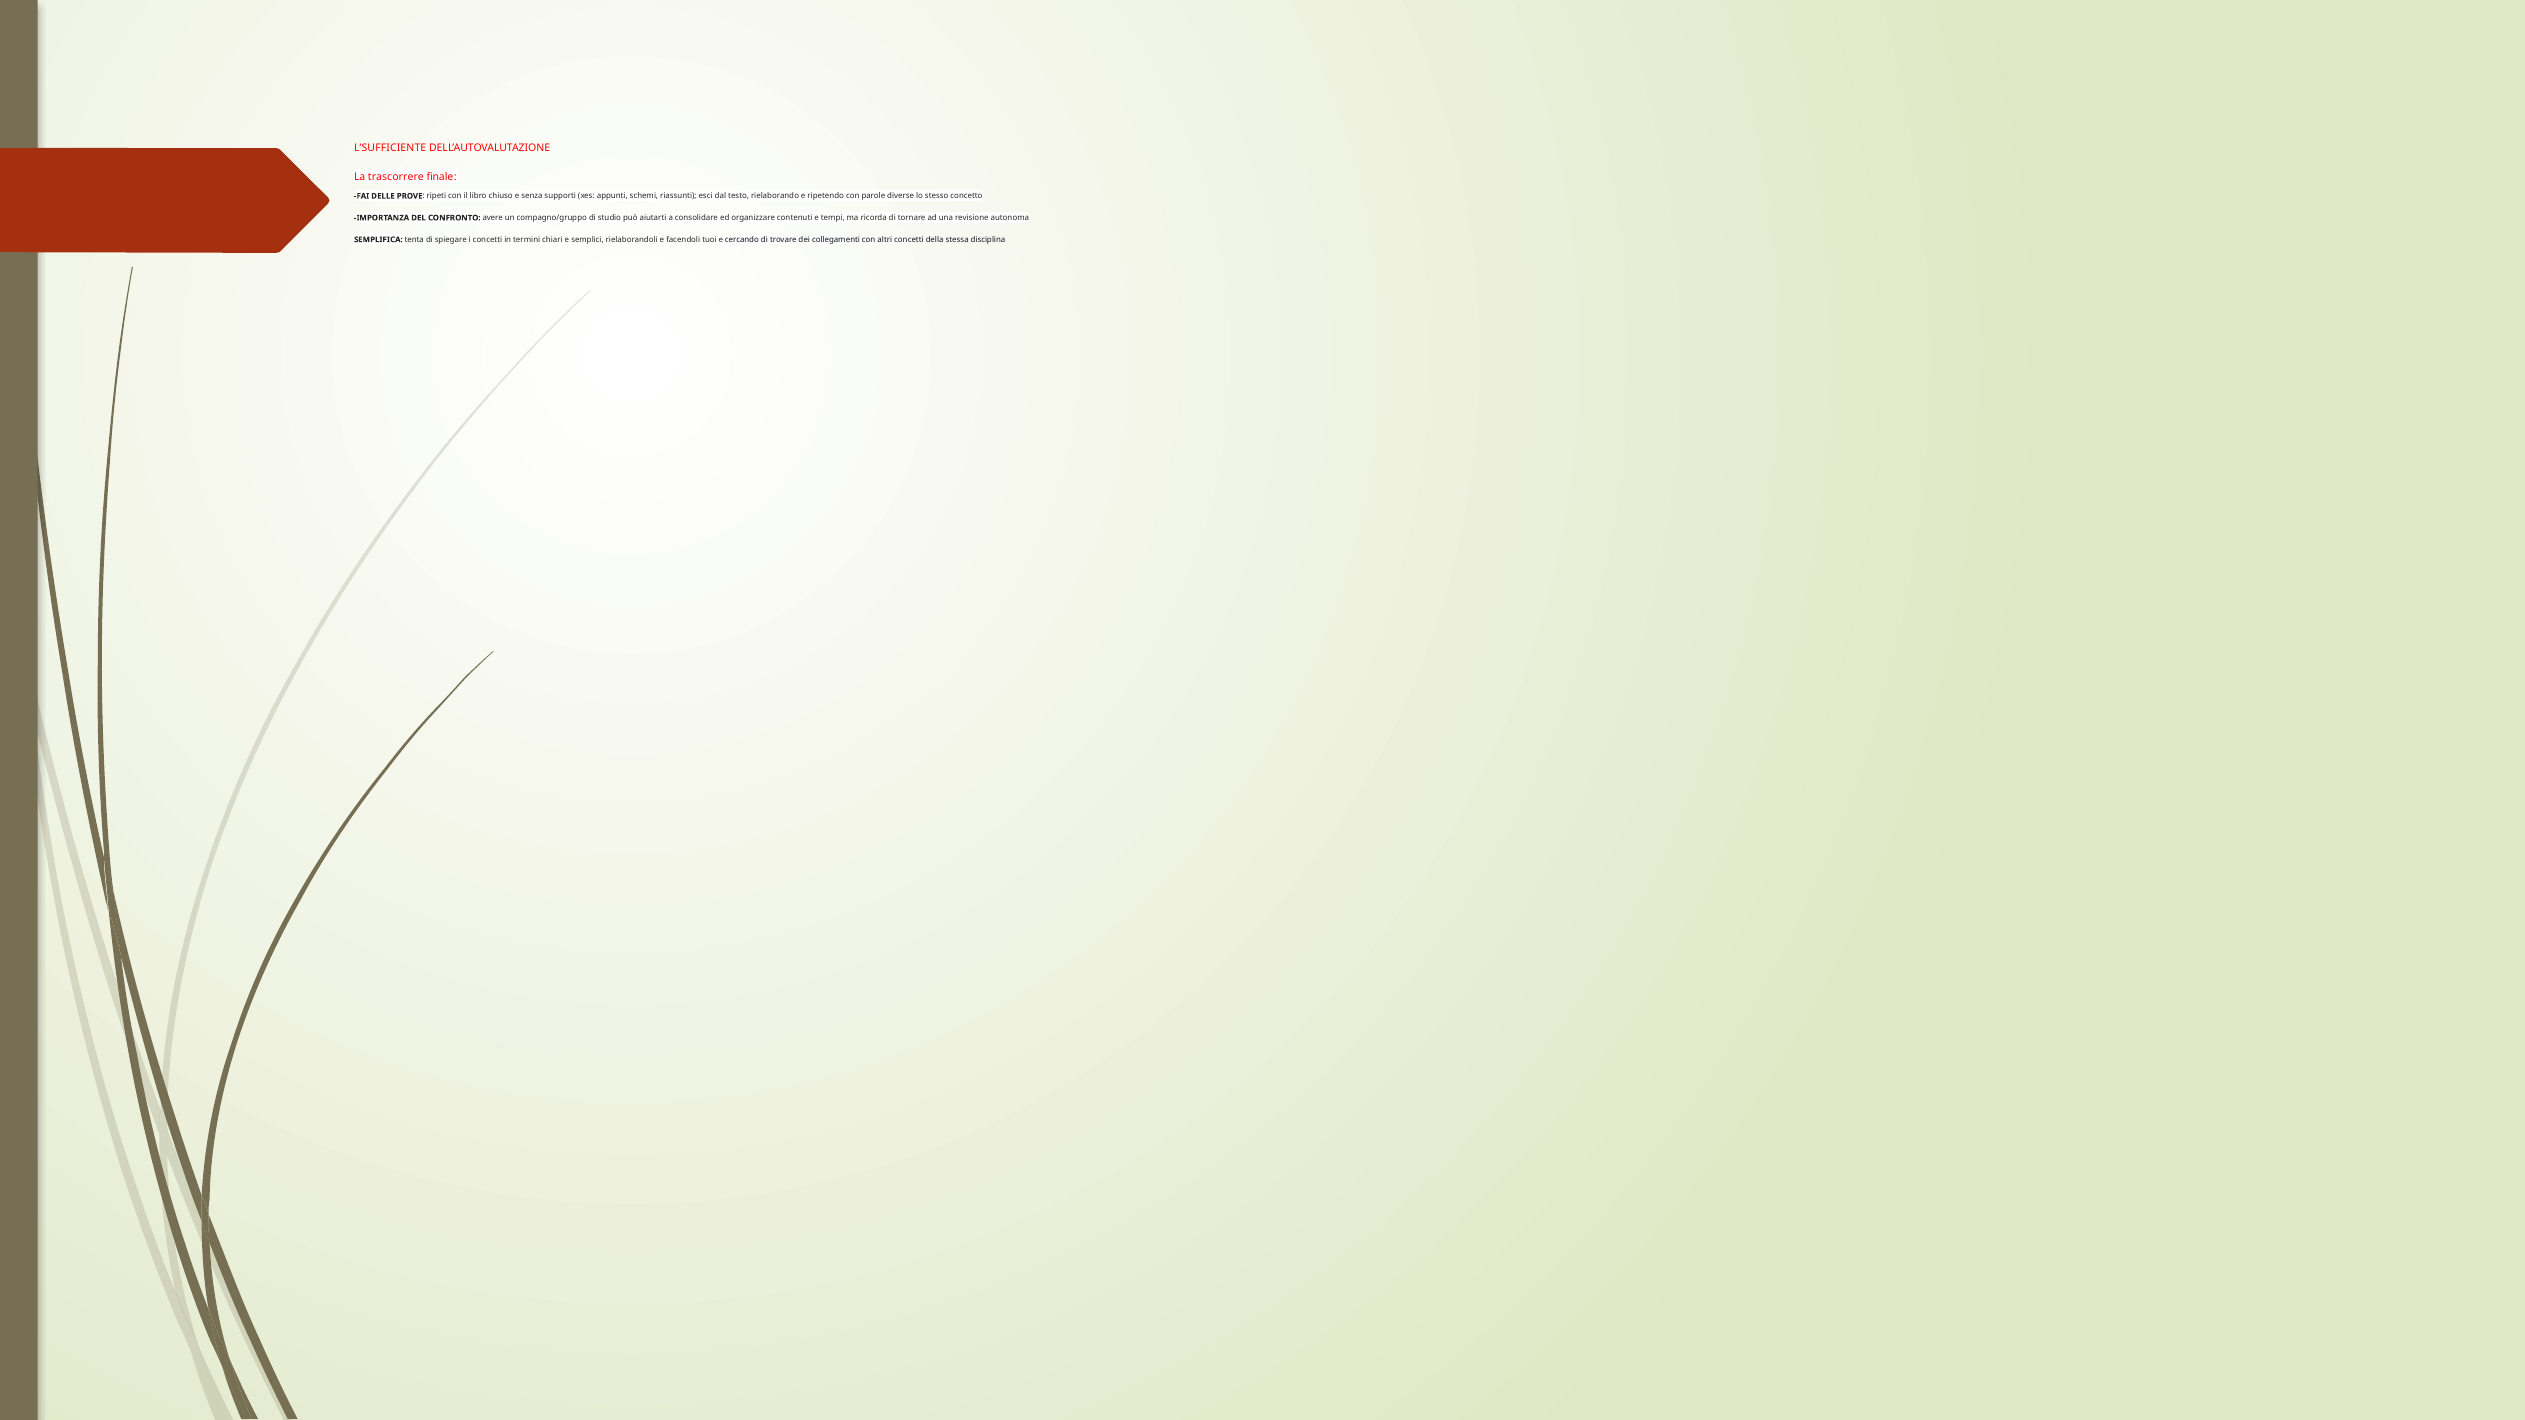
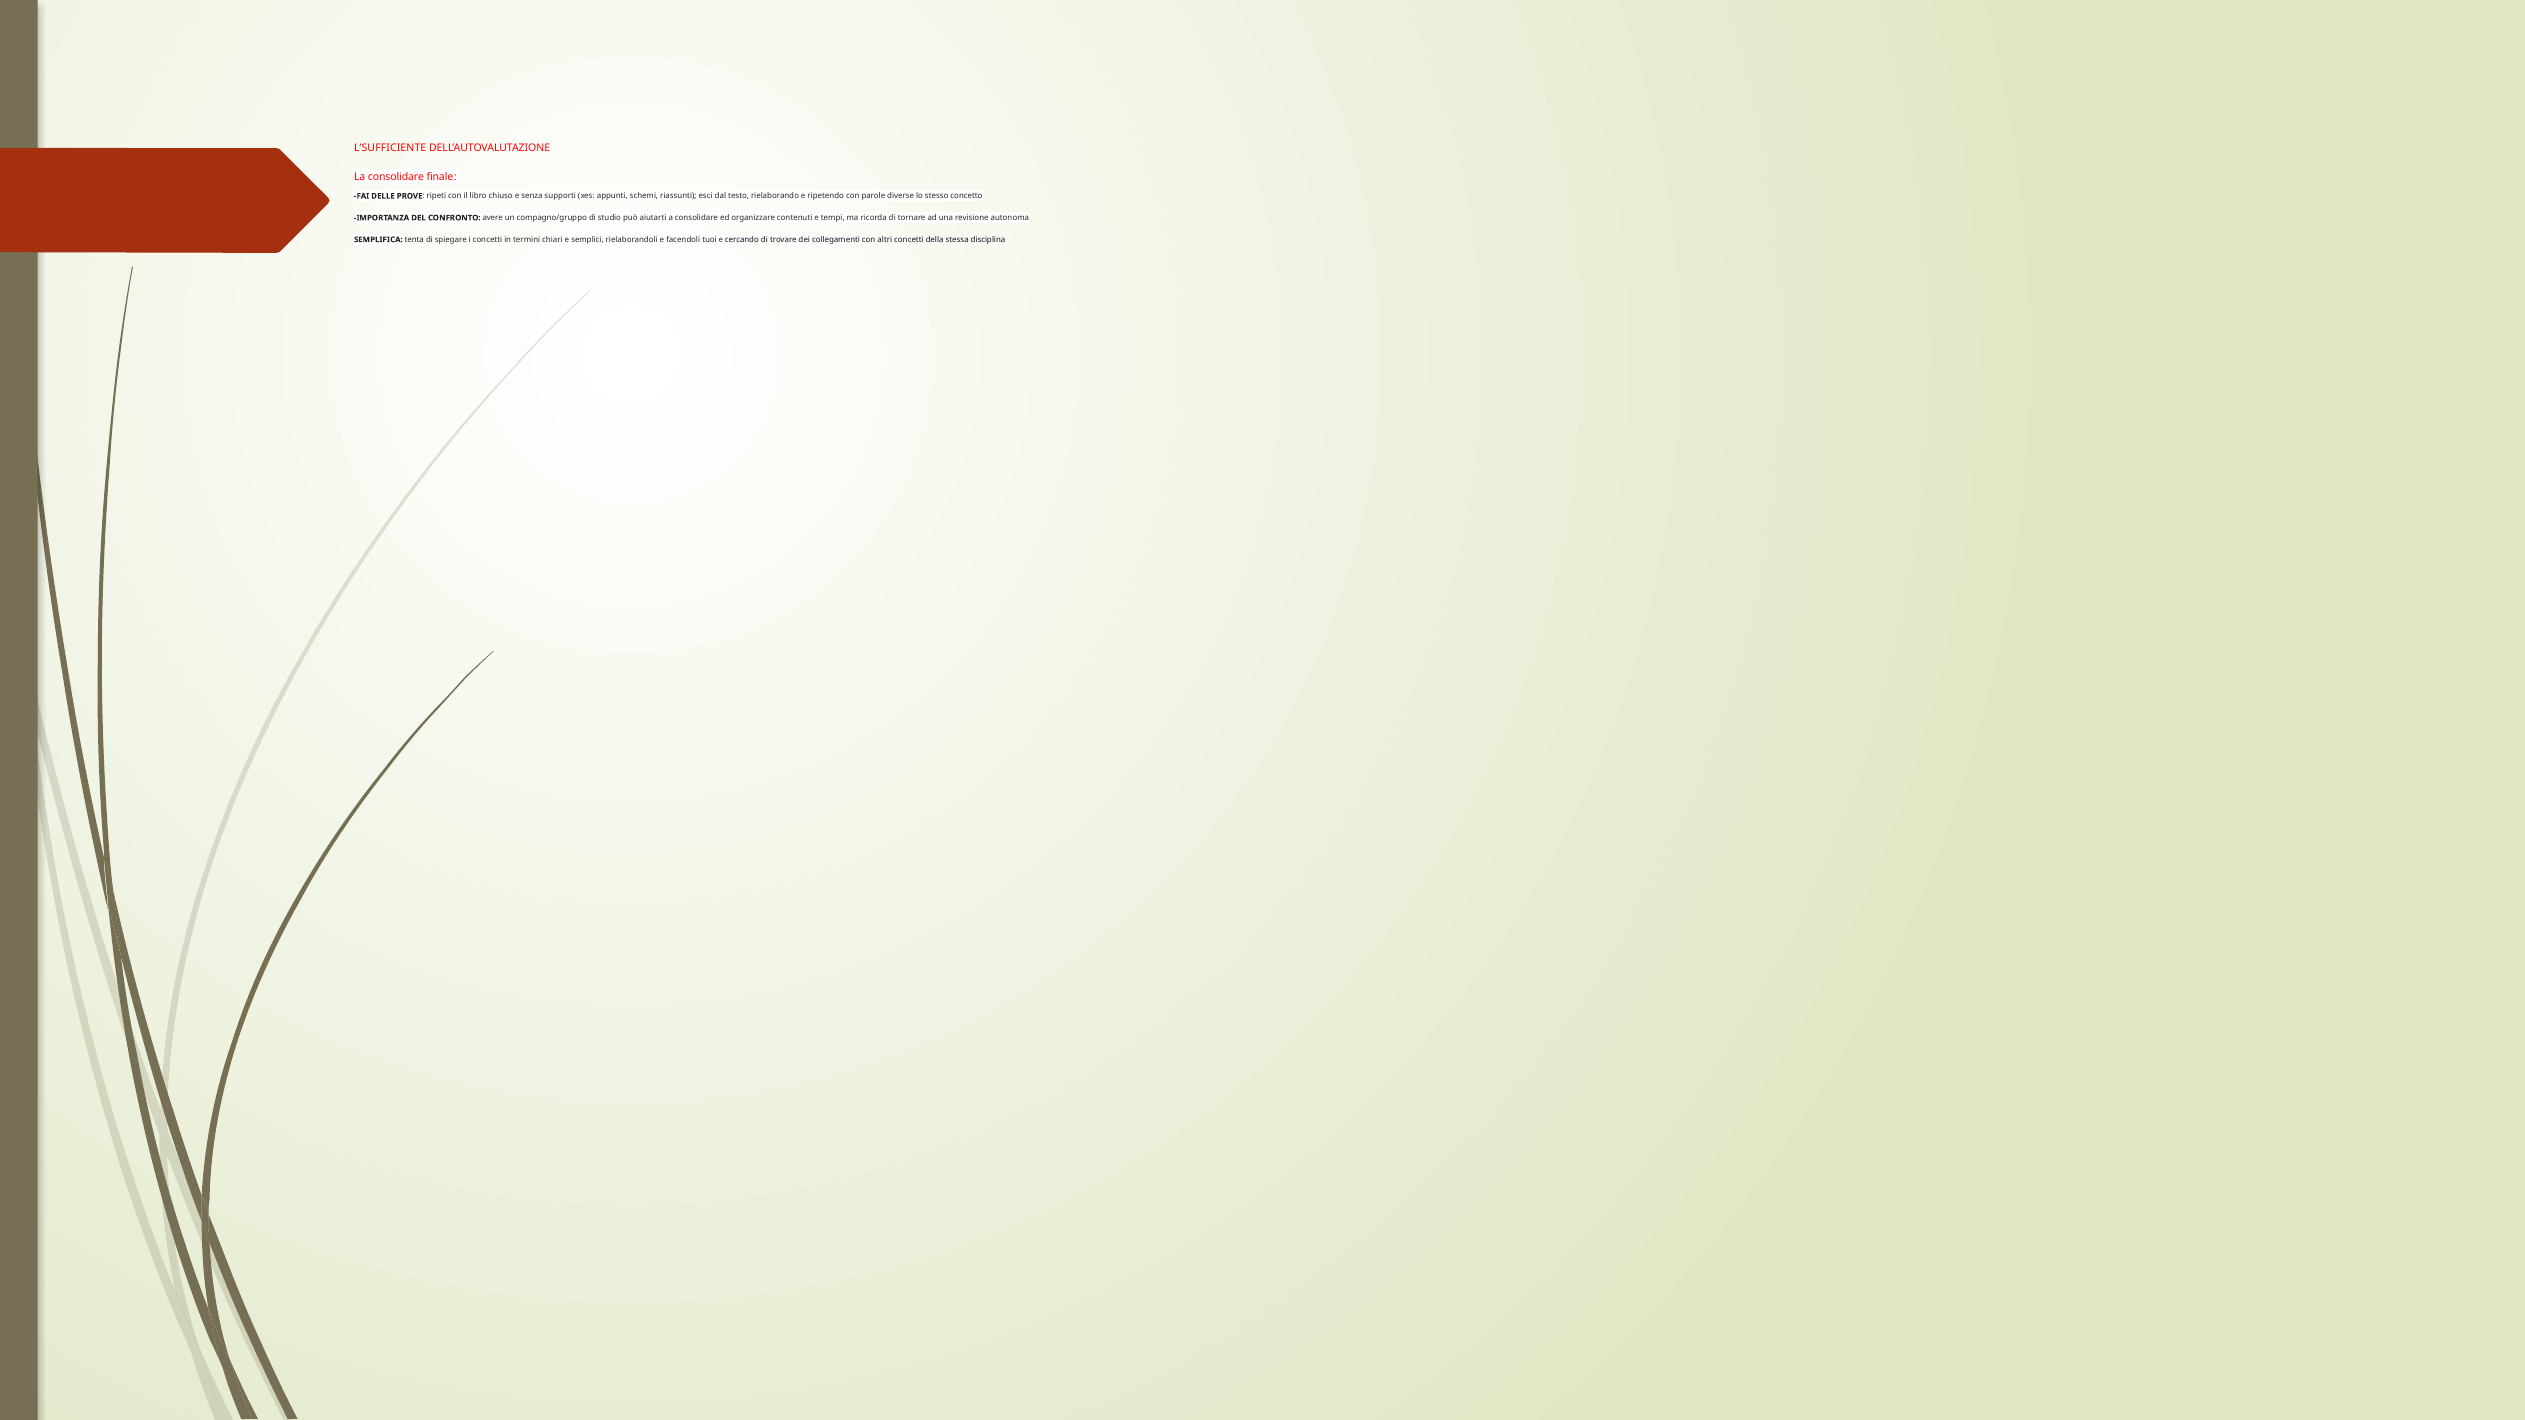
La trascorrere: trascorrere -> consolidare
